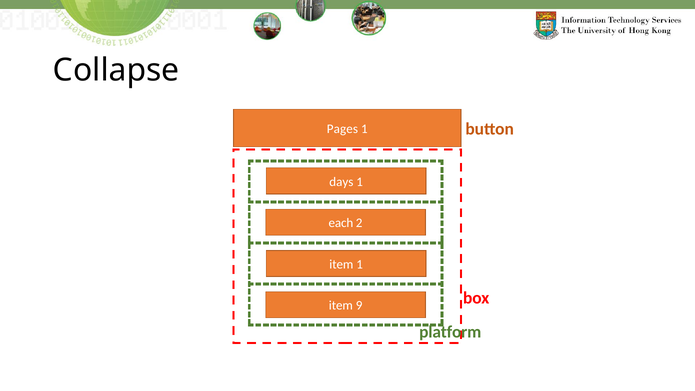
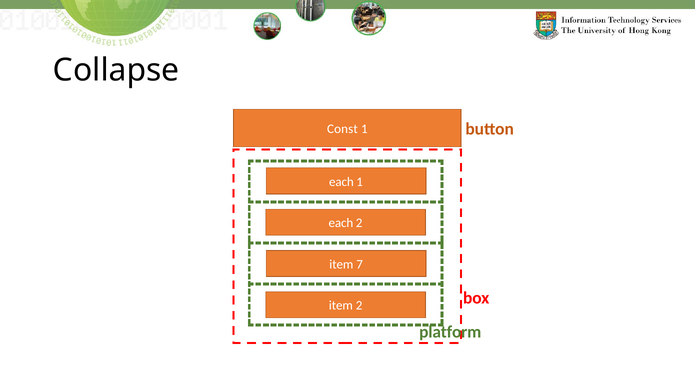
Pages: Pages -> Const
days at (341, 182): days -> each
item 1: 1 -> 7
item 9: 9 -> 2
